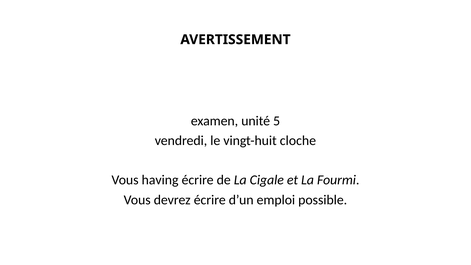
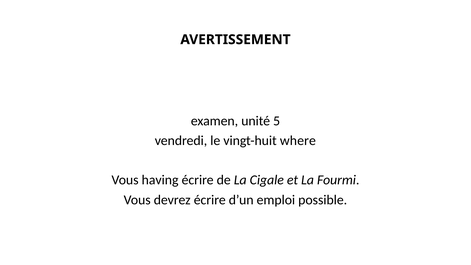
cloche: cloche -> where
